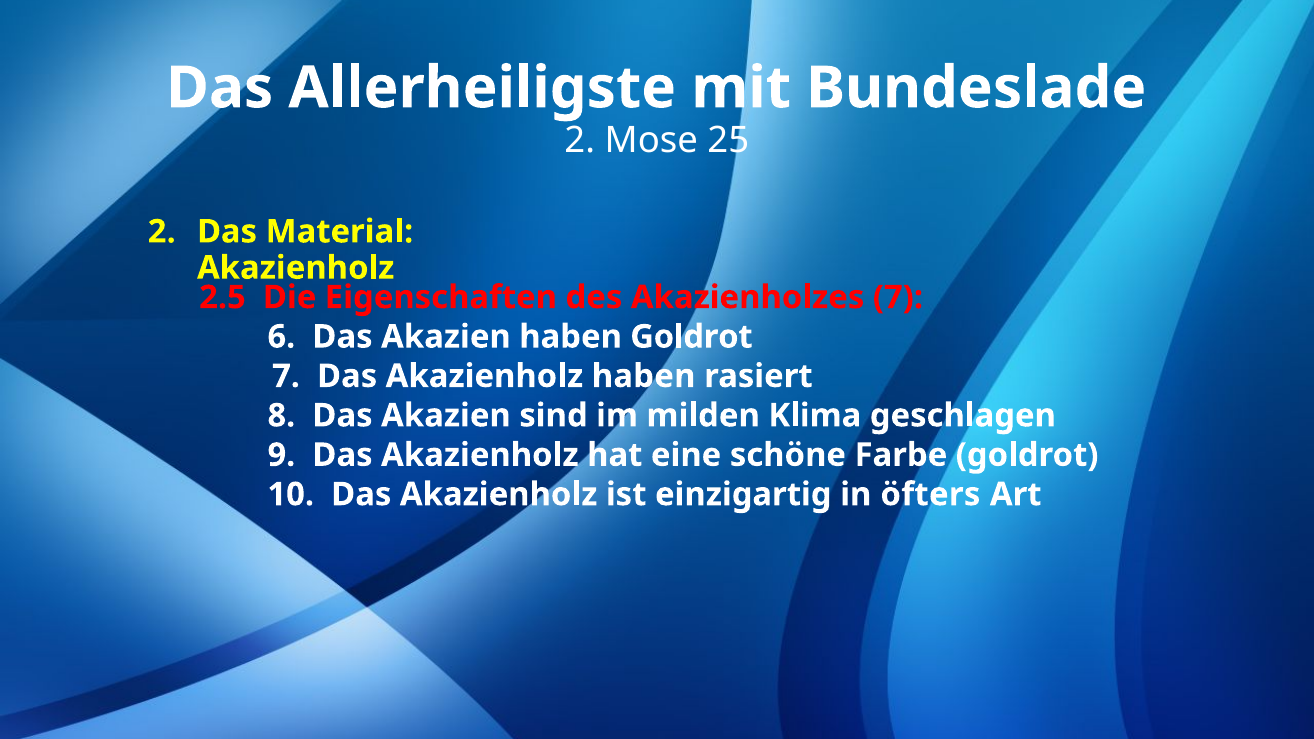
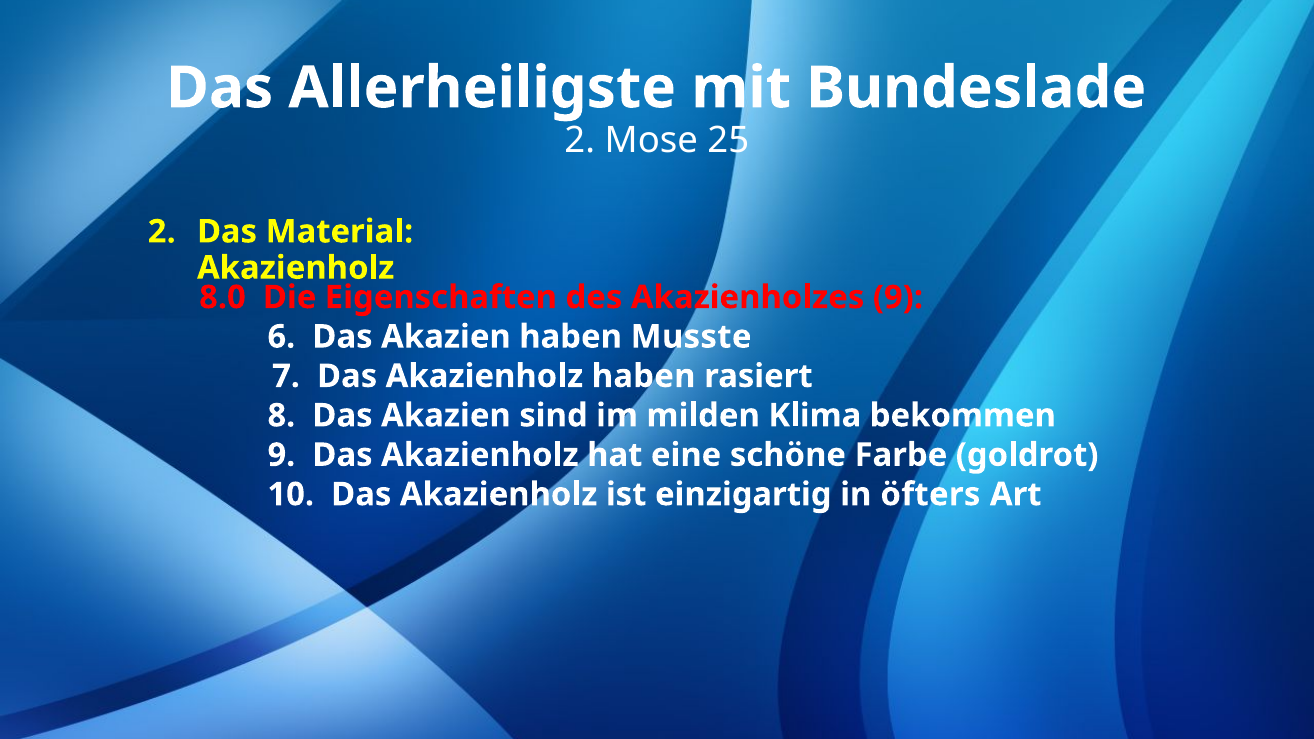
2.5: 2.5 -> 8.0
Akazienholzes 7: 7 -> 9
haben Goldrot: Goldrot -> Musste
geschlagen: geschlagen -> bekommen
